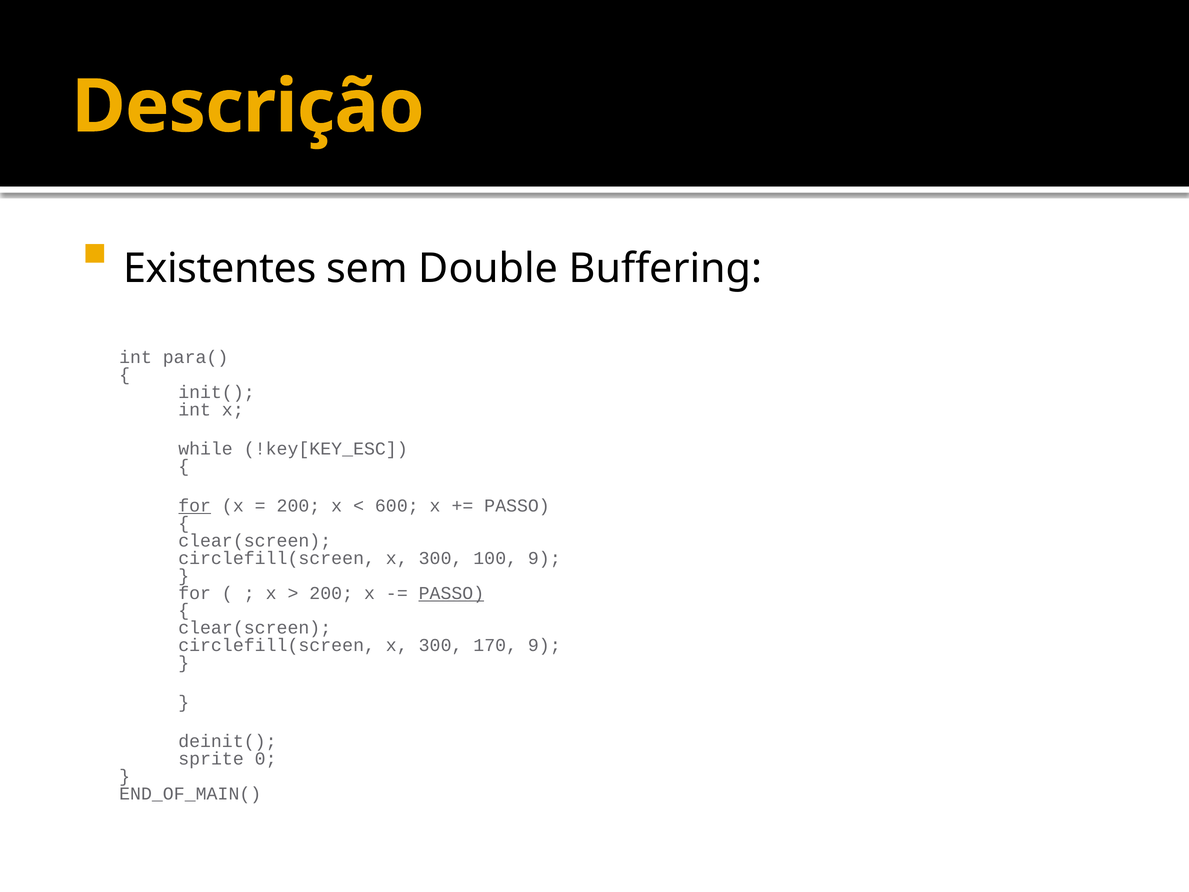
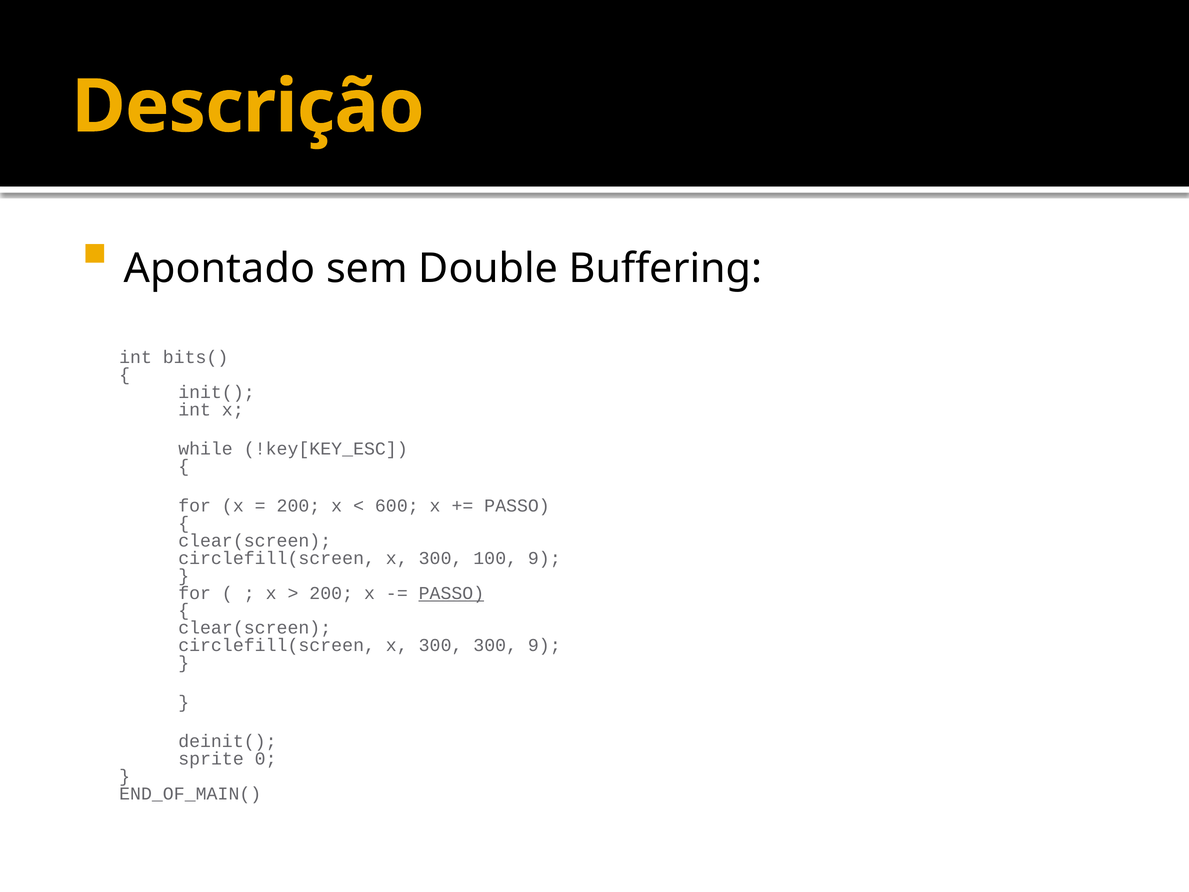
Existentes: Existentes -> Apontado
para(: para( -> bits(
for at (195, 506) underline: present -> none
300 170: 170 -> 300
